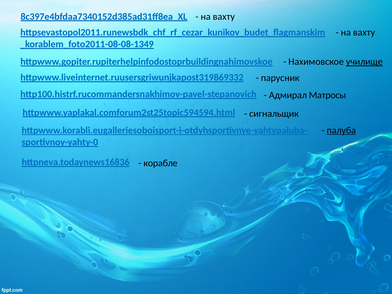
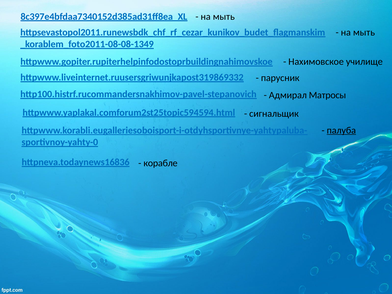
вахту at (224, 17): вахту -> мыть
вахту at (364, 32): вахту -> мыть
училище underline: present -> none
